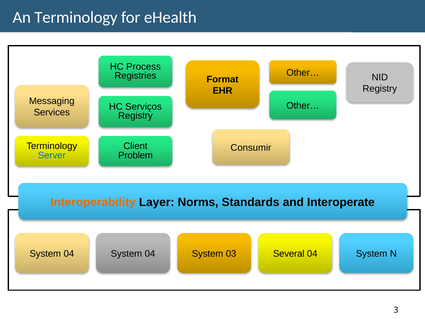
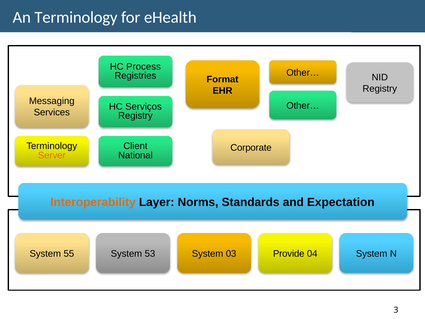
Consumir: Consumir -> Corporate
Server colour: blue -> orange
Problem: Problem -> National
Interoperate: Interoperate -> Expectation
04 at (69, 254): 04 -> 55
04 at (150, 254): 04 -> 53
Several: Several -> Provide
